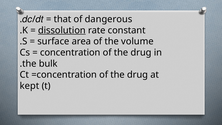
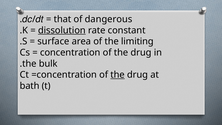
volume: volume -> limiting
the at (118, 75) underline: none -> present
kept: kept -> bath
